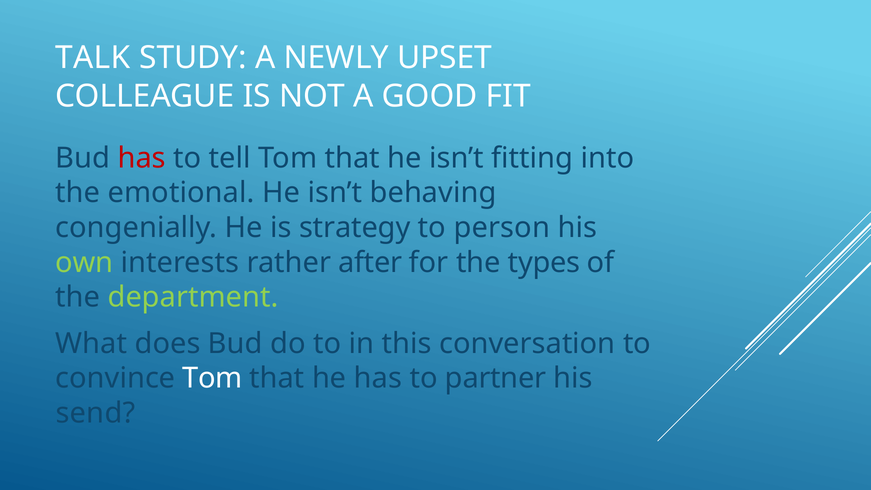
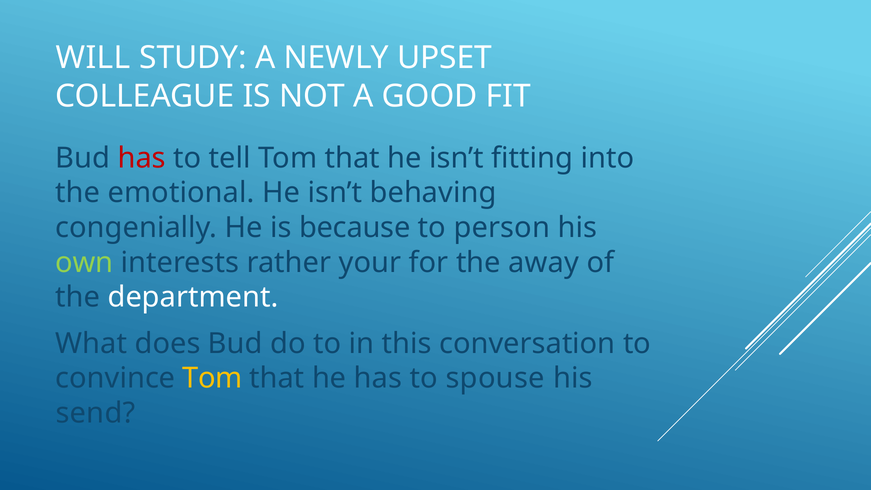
TALK: TALK -> WILL
strategy: strategy -> because
after: after -> your
types: types -> away
department colour: light green -> white
Tom at (212, 378) colour: white -> yellow
partner: partner -> spouse
